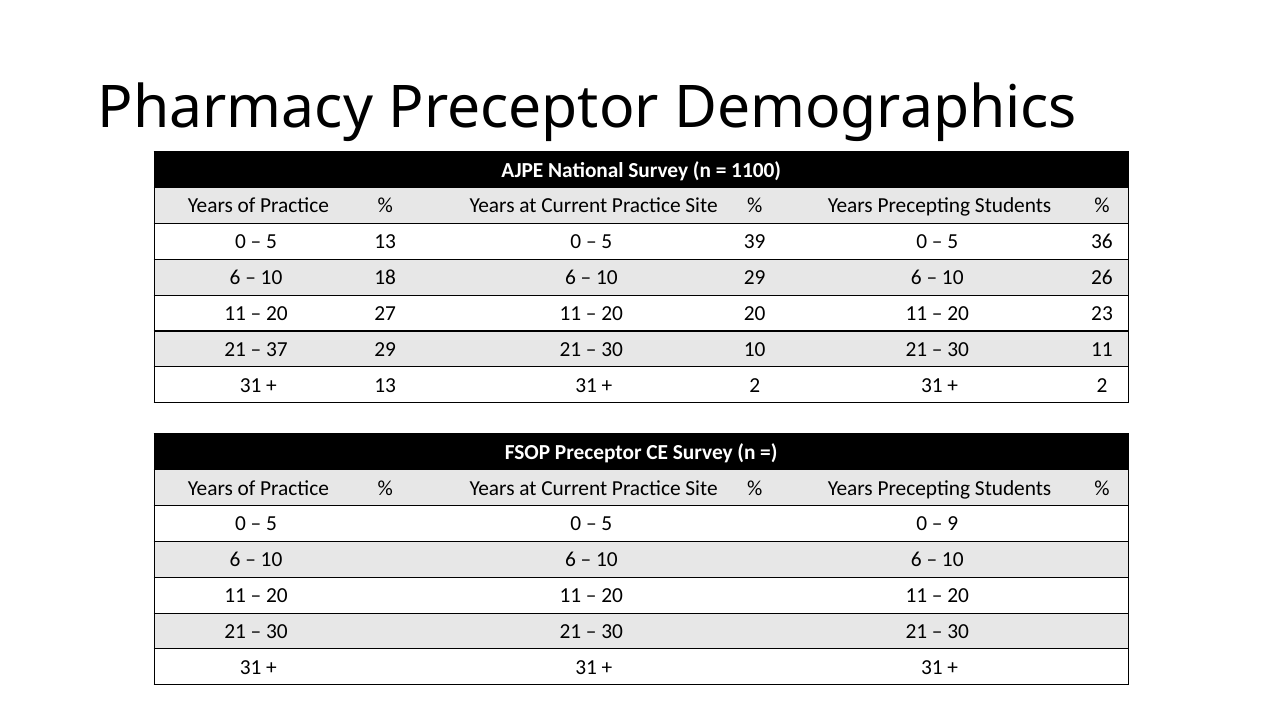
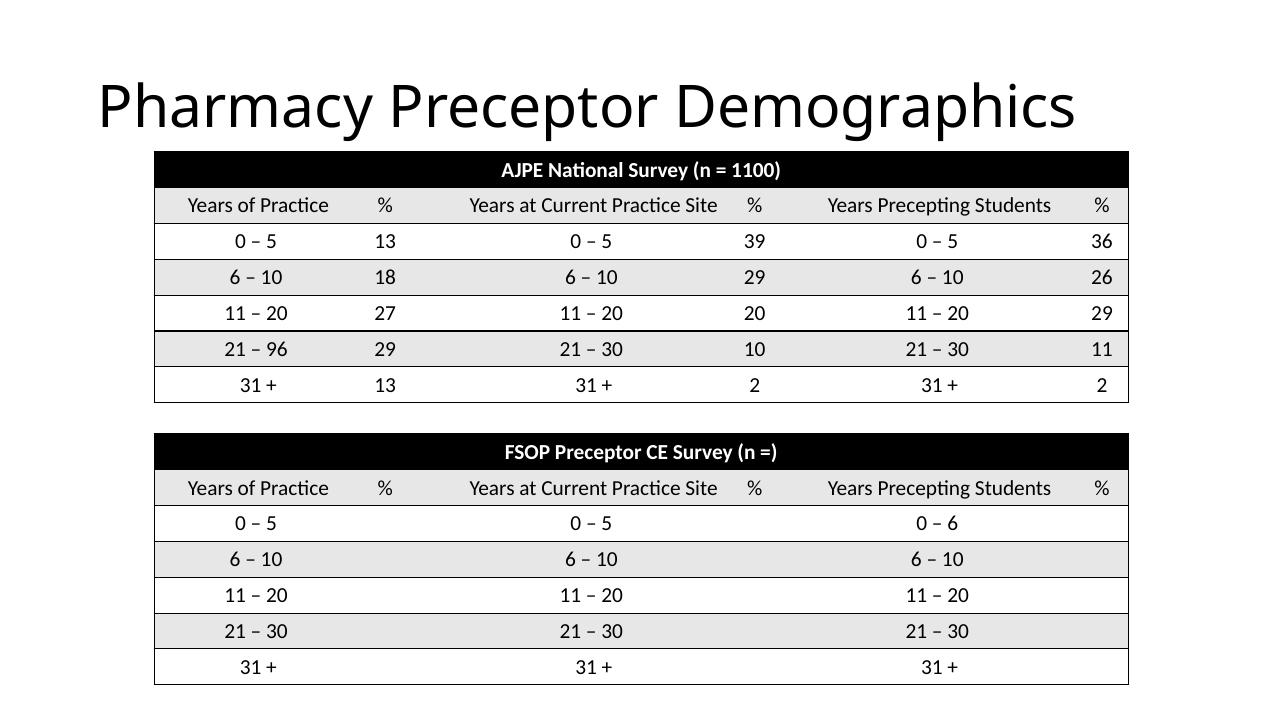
20 23: 23 -> 29
37: 37 -> 96
9 at (953, 524): 9 -> 6
